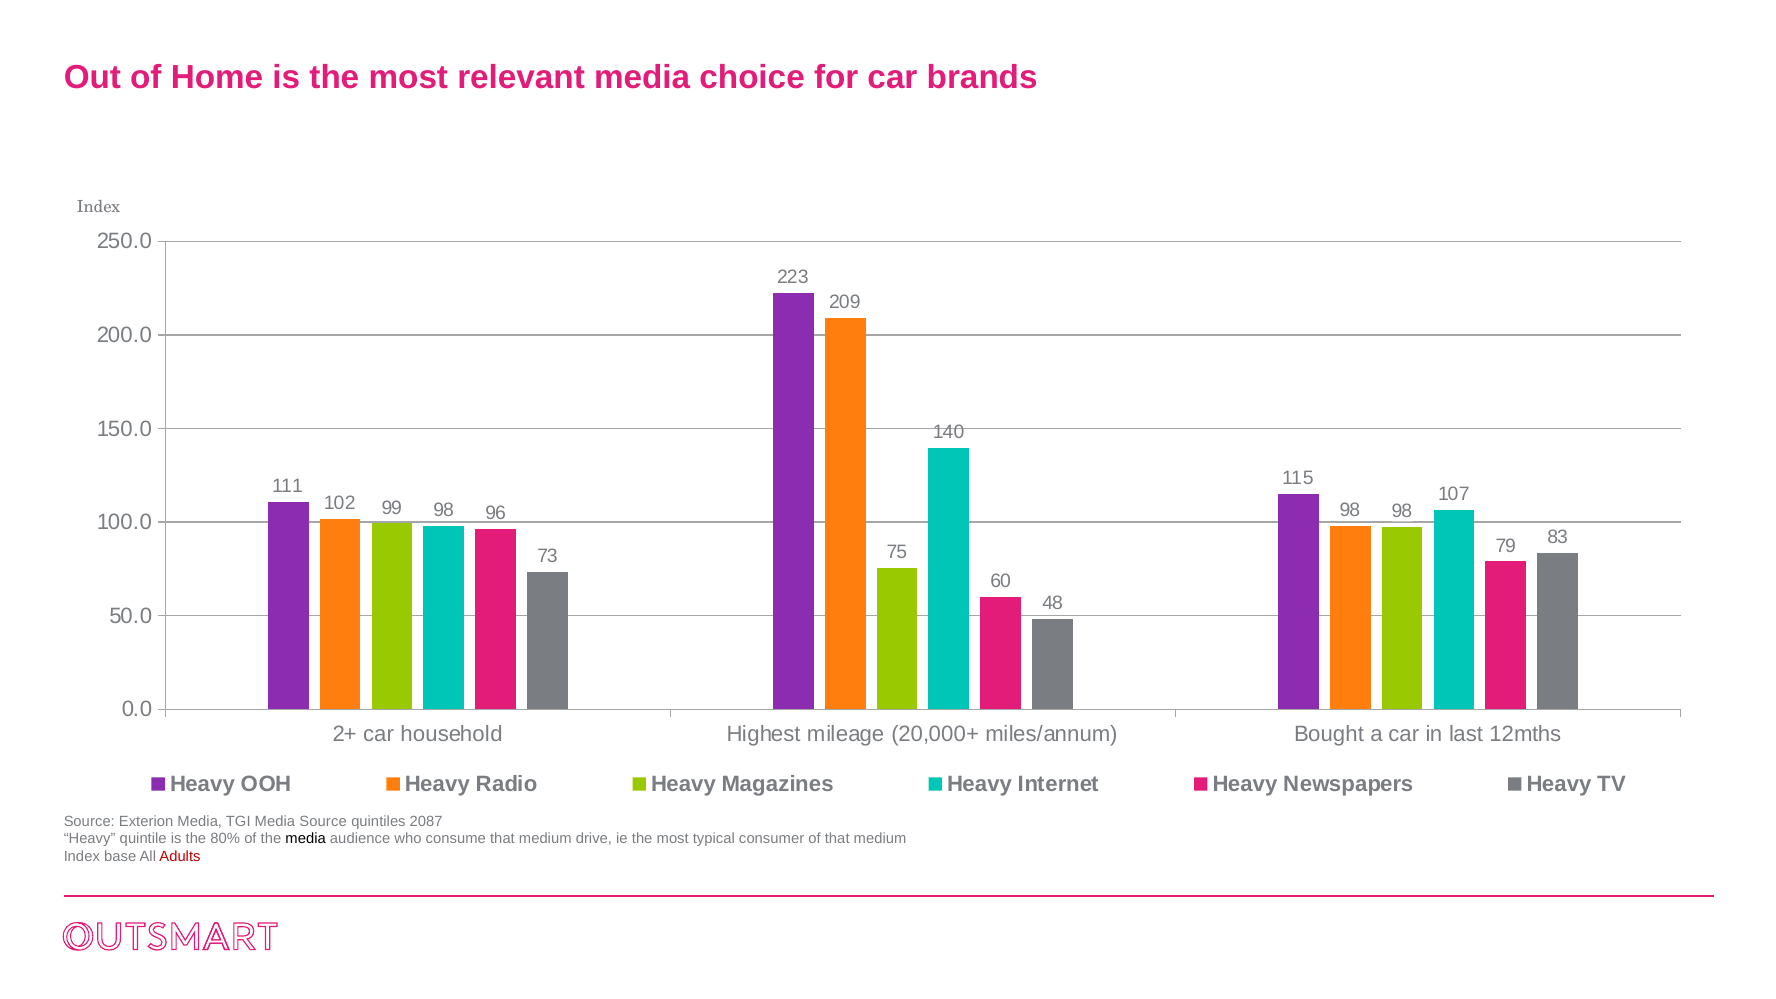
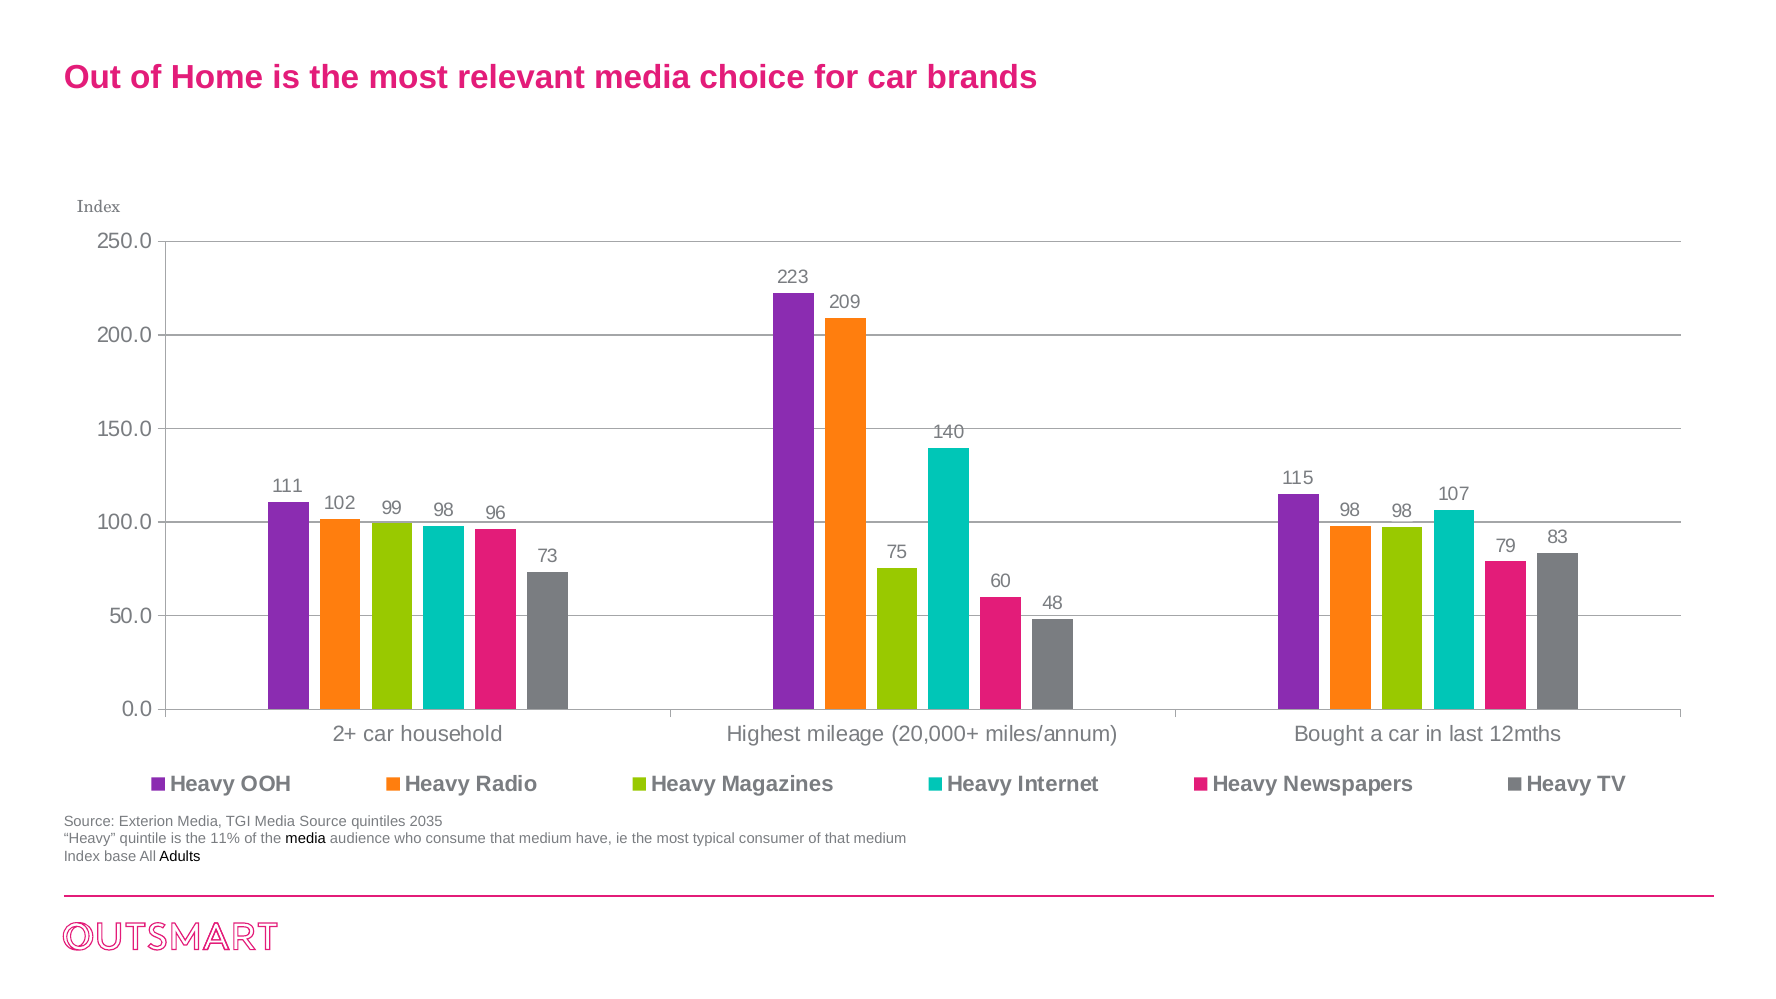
2087: 2087 -> 2035
80%: 80% -> 11%
drive: drive -> have
Adults colour: red -> black
